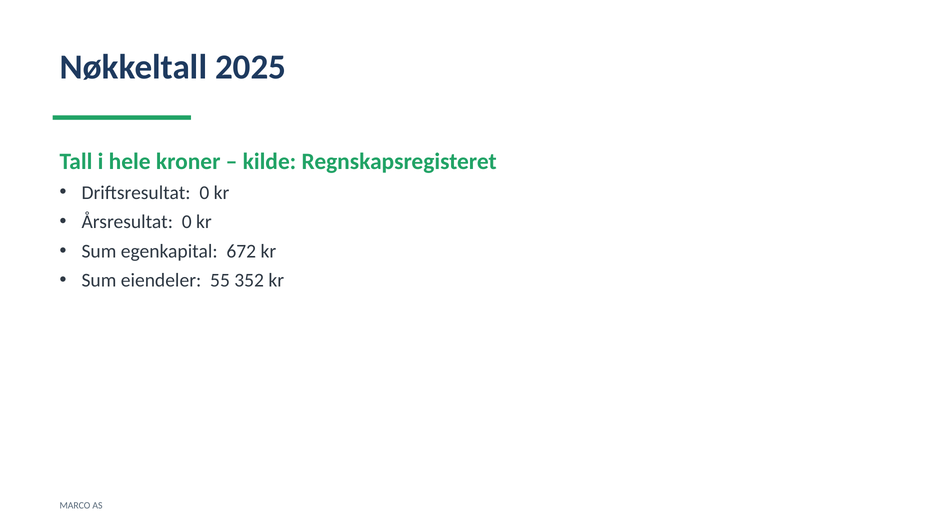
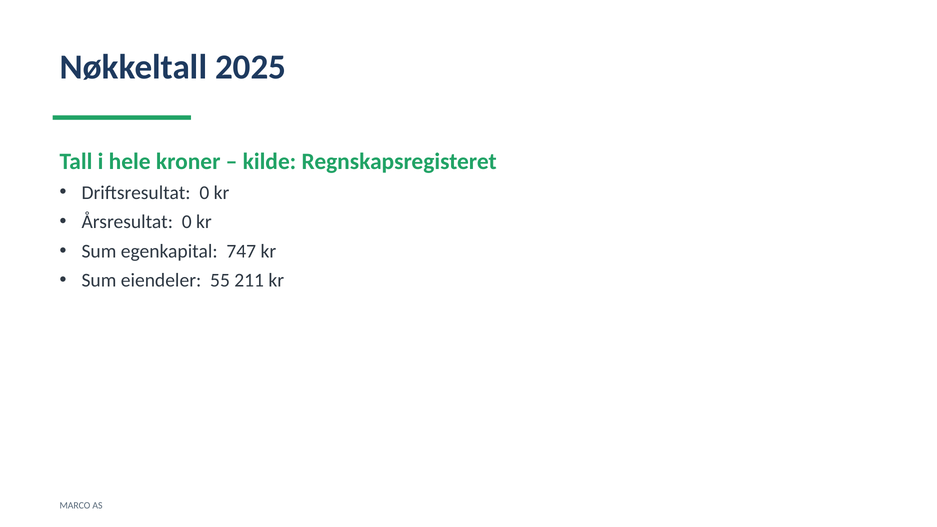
672: 672 -> 747
352: 352 -> 211
